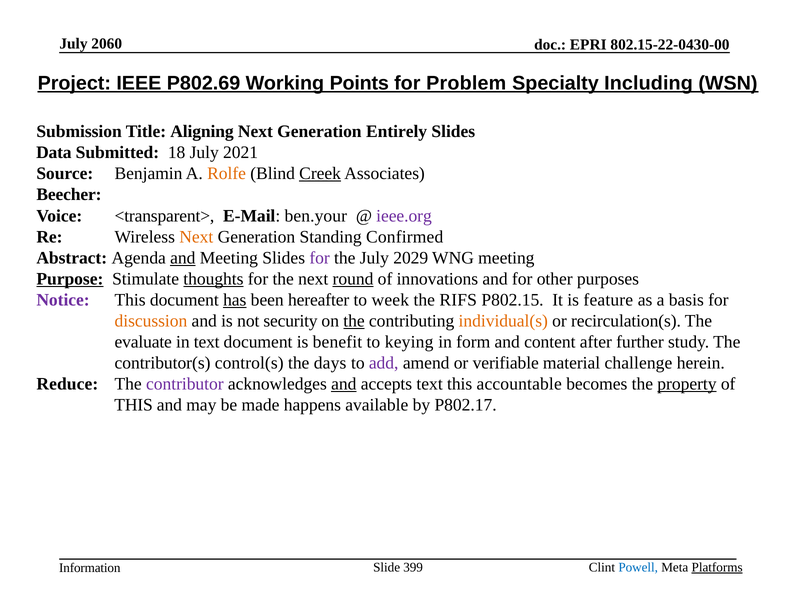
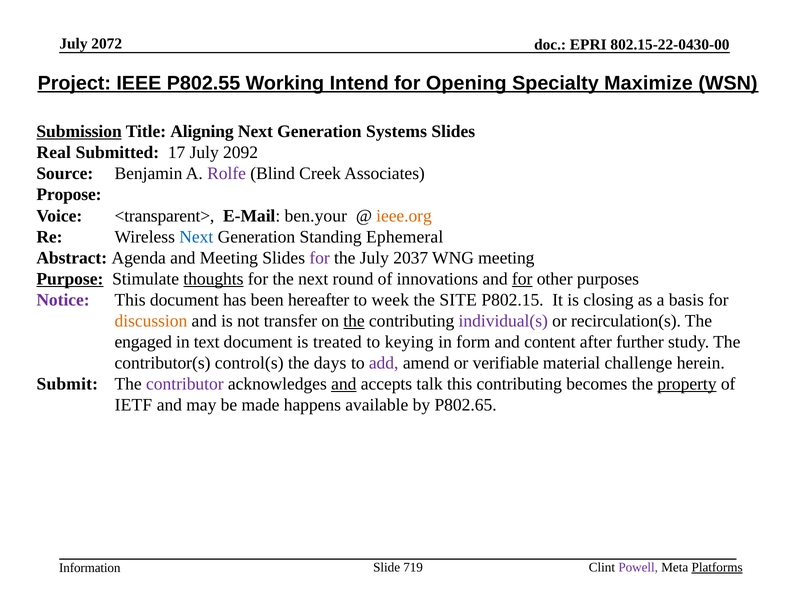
2060: 2060 -> 2072
P802.69: P802.69 -> P802.55
Points: Points -> Intend
Problem: Problem -> Opening
Including: Including -> Maximize
Submission underline: none -> present
Entirely: Entirely -> Systems
Data: Data -> Real
18: 18 -> 17
2021: 2021 -> 2092
Rolfe colour: orange -> purple
Creek underline: present -> none
Beecher: Beecher -> Propose
ieee.org colour: purple -> orange
Next at (196, 237) colour: orange -> blue
Confirmed: Confirmed -> Ephemeral
and at (183, 258) underline: present -> none
2029: 2029 -> 2037
round underline: present -> none
for at (522, 279) underline: none -> present
has underline: present -> none
RIFS: RIFS -> SITE
feature: feature -> closing
security: security -> transfer
individual(s colour: orange -> purple
evaluate: evaluate -> engaged
benefit: benefit -> treated
Reduce: Reduce -> Submit
accepts text: text -> talk
this accountable: accountable -> contributing
THIS at (134, 405): THIS -> IETF
P802.17: P802.17 -> P802.65
399: 399 -> 719
Powell colour: blue -> purple
